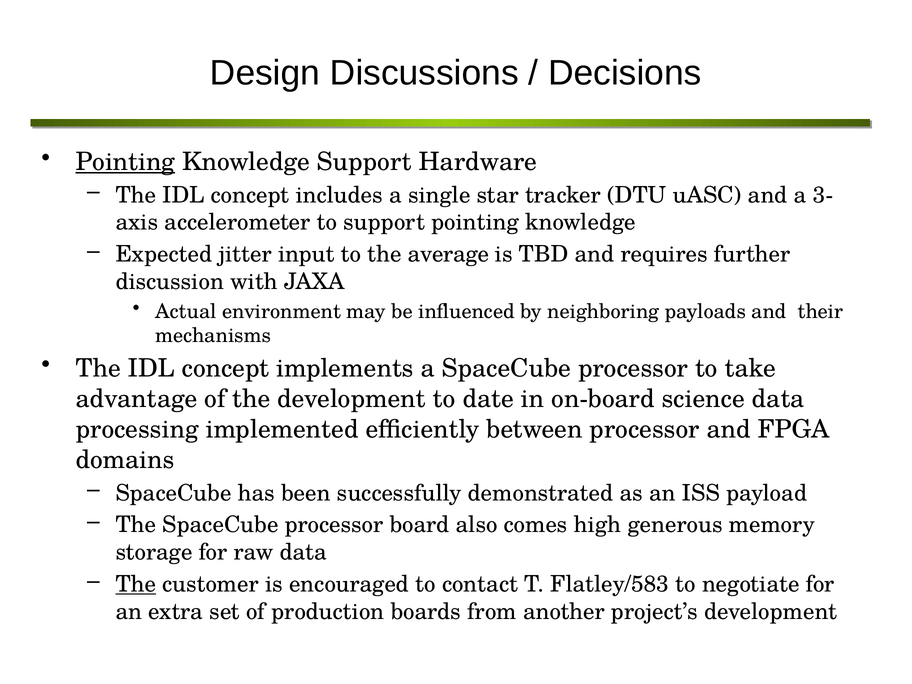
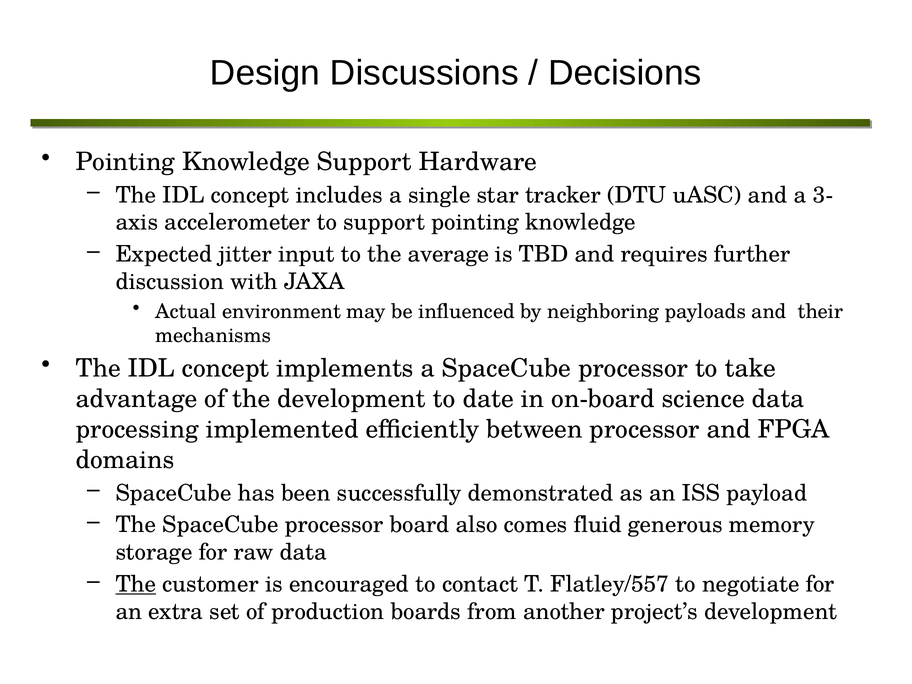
Pointing at (125, 162) underline: present -> none
high: high -> fluid
Flatley/583: Flatley/583 -> Flatley/557
